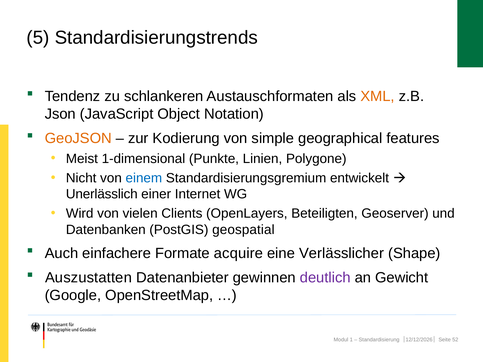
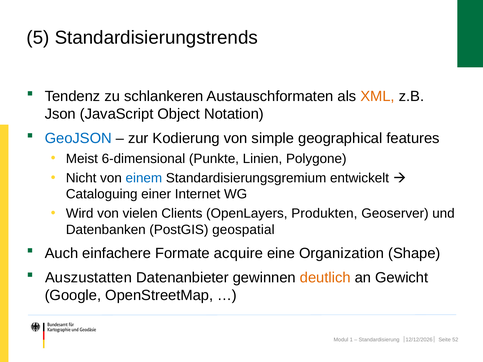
GeoJSON colour: orange -> blue
1-dimensional: 1-dimensional -> 6-dimensional
Unerlässlich: Unerlässlich -> Cataloguing
Beteiligten: Beteiligten -> Produkten
Verlässlicher: Verlässlicher -> Organization
deutlich colour: purple -> orange
